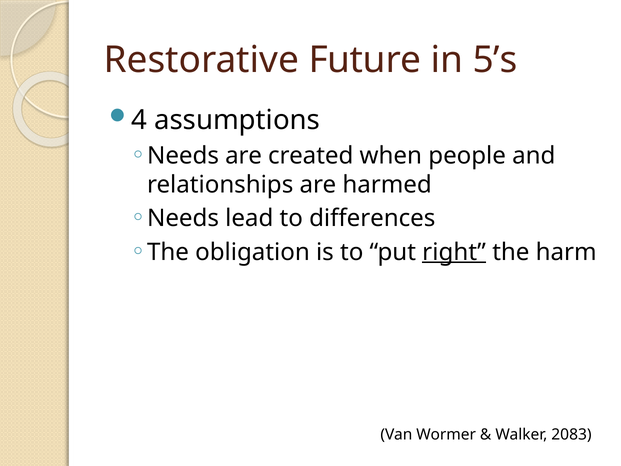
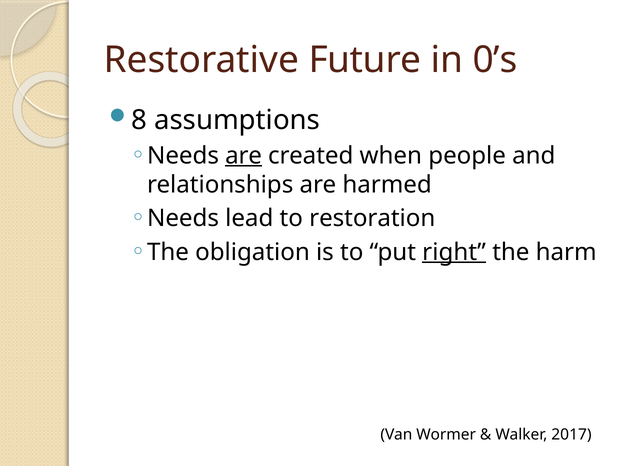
5’s: 5’s -> 0’s
4: 4 -> 8
are at (244, 155) underline: none -> present
differences: differences -> restoration
2083: 2083 -> 2017
